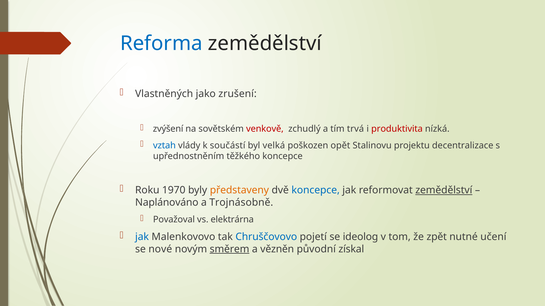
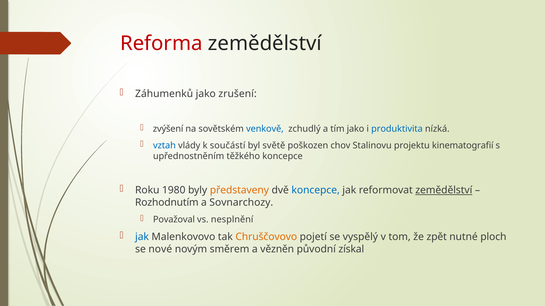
Reforma colour: blue -> red
Vlastněných: Vlastněných -> Záhumenků
venkově colour: red -> blue
tím trvá: trvá -> jako
produktivita colour: red -> blue
velká: velká -> světě
opět: opět -> chov
decentralizace: decentralizace -> kinematografií
1970: 1970 -> 1980
Naplánováno: Naplánováno -> Rozhodnutím
Trojnásobně: Trojnásobně -> Sovnarchozy
elektrárna: elektrárna -> nesplnění
Chruščovovo colour: blue -> orange
ideolog: ideolog -> vyspělý
učení: učení -> ploch
směrem underline: present -> none
